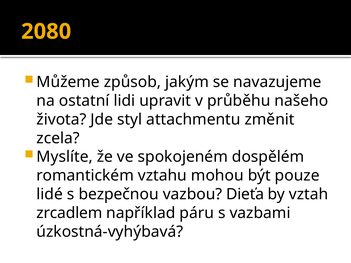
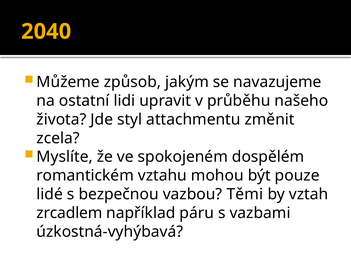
2080: 2080 -> 2040
Dieťa: Dieťa -> Těmi
